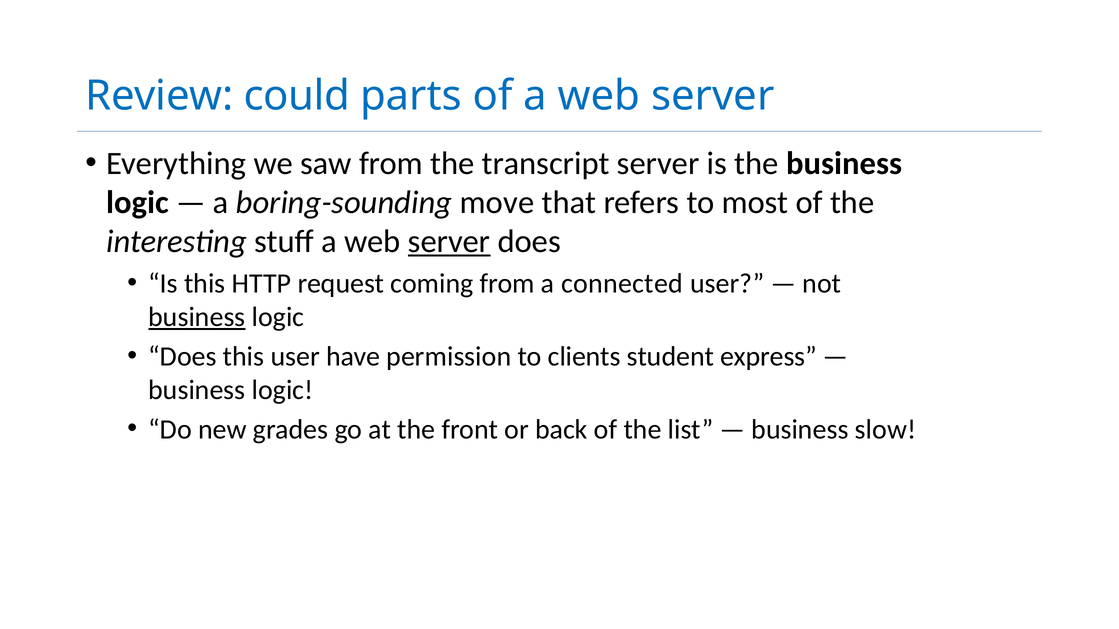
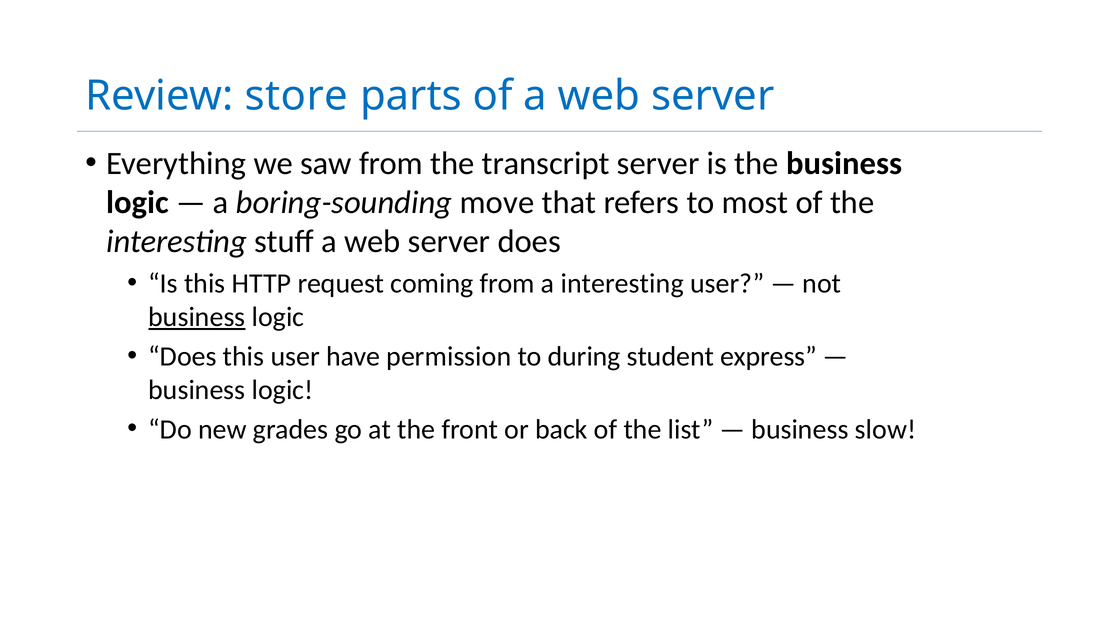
could: could -> store
server at (449, 242) underline: present -> none
a connected: connected -> interesting
clients: clients -> during
